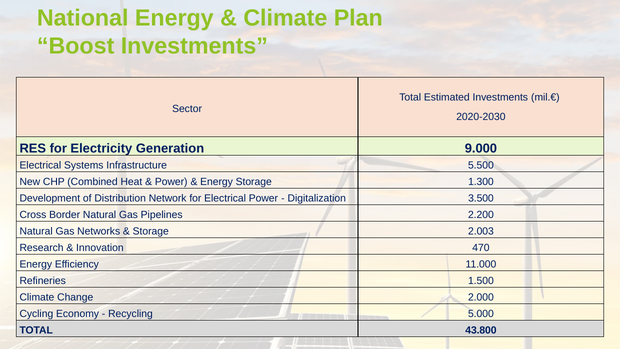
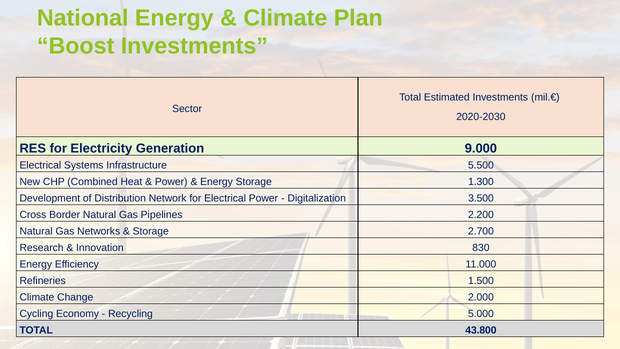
2.003: 2.003 -> 2.700
470: 470 -> 830
